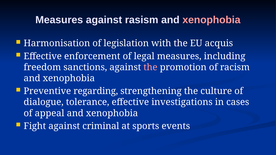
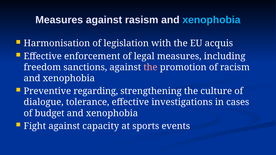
xenophobia at (211, 20) colour: pink -> light blue
appeal: appeal -> budget
criminal: criminal -> capacity
